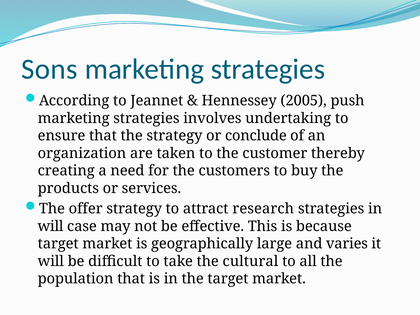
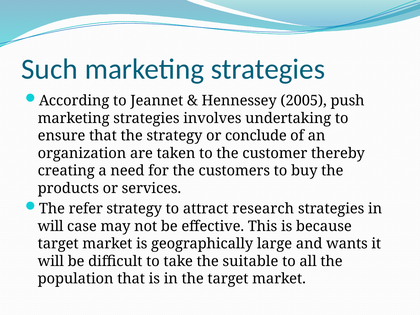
Sons: Sons -> Such
offer: offer -> refer
varies: varies -> wants
cultural: cultural -> suitable
